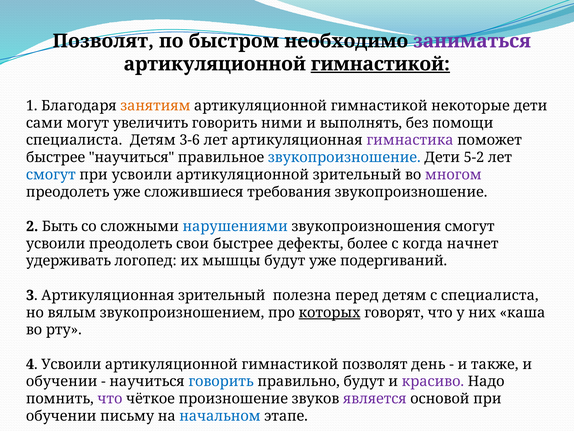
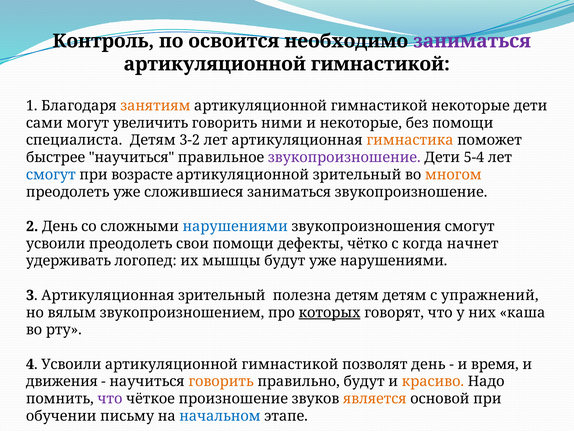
Позволят at (103, 41): Позволят -> Контроль
быстром: быстром -> освоится
гимнастикой at (380, 64) underline: present -> none
и выполнять: выполнять -> некоторые
3-6: 3-6 -> 3-2
гимнастика colour: purple -> orange
звукопроизношение at (344, 157) colour: blue -> purple
5-2: 5-2 -> 5-4
при усвоили: усвоили -> возрасте
многом colour: purple -> orange
сложившиеся требования: требования -> заниматься
2 Быть: Быть -> День
свои быстрее: быстрее -> помощи
более: более -> чётко
уже подергиваний: подергиваний -> нарушениями
полезна перед: перед -> детям
с специалиста: специалиста -> упражнений
также: также -> время
обучении at (62, 381): обучении -> движения
говорить at (221, 381) colour: blue -> orange
красиво colour: purple -> orange
является colour: purple -> orange
